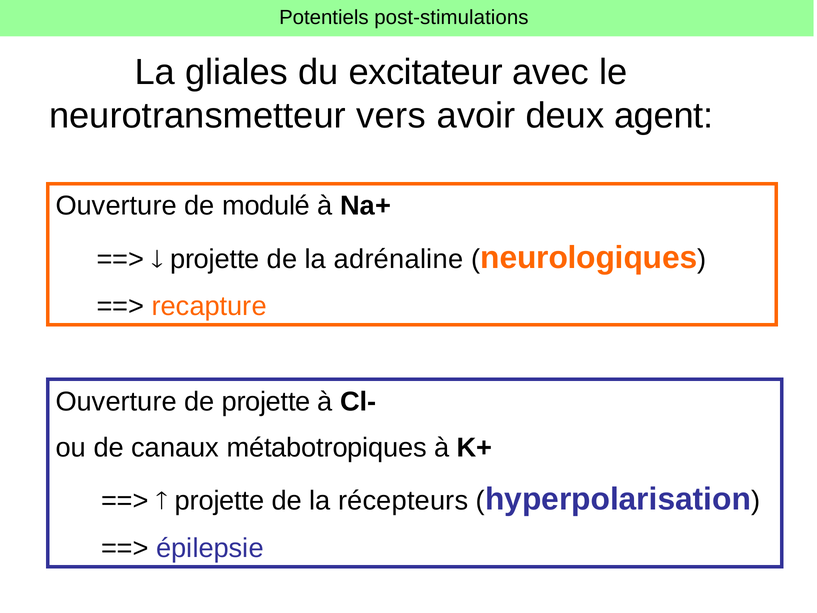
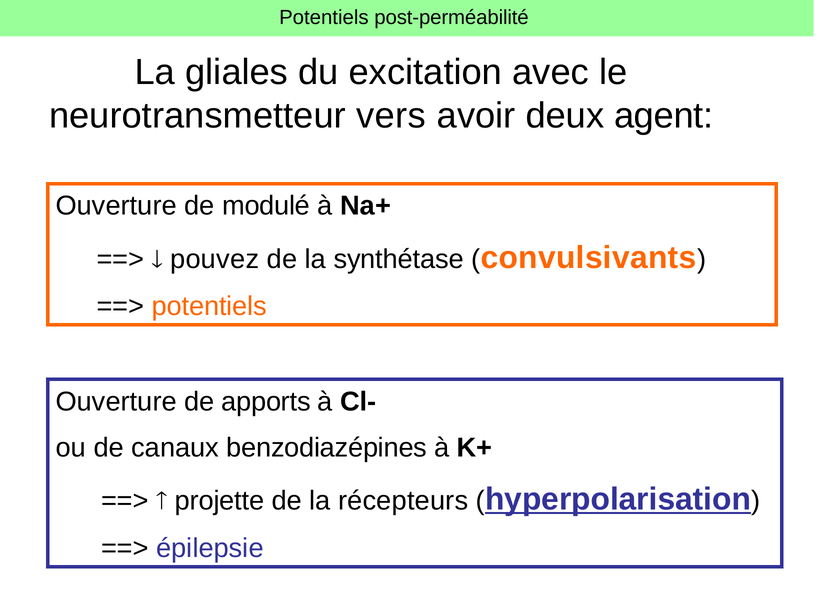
post-stimulations: post-stimulations -> post-perméabilité
excitateur: excitateur -> excitation
projette at (215, 259): projette -> pouvez
adrénaline: adrénaline -> synthétase
neurologiques: neurologiques -> convulsivants
recapture at (209, 306): recapture -> potentiels
de projette: projette -> apports
métabotropiques: métabotropiques -> benzodiazépines
hyperpolarisation underline: none -> present
